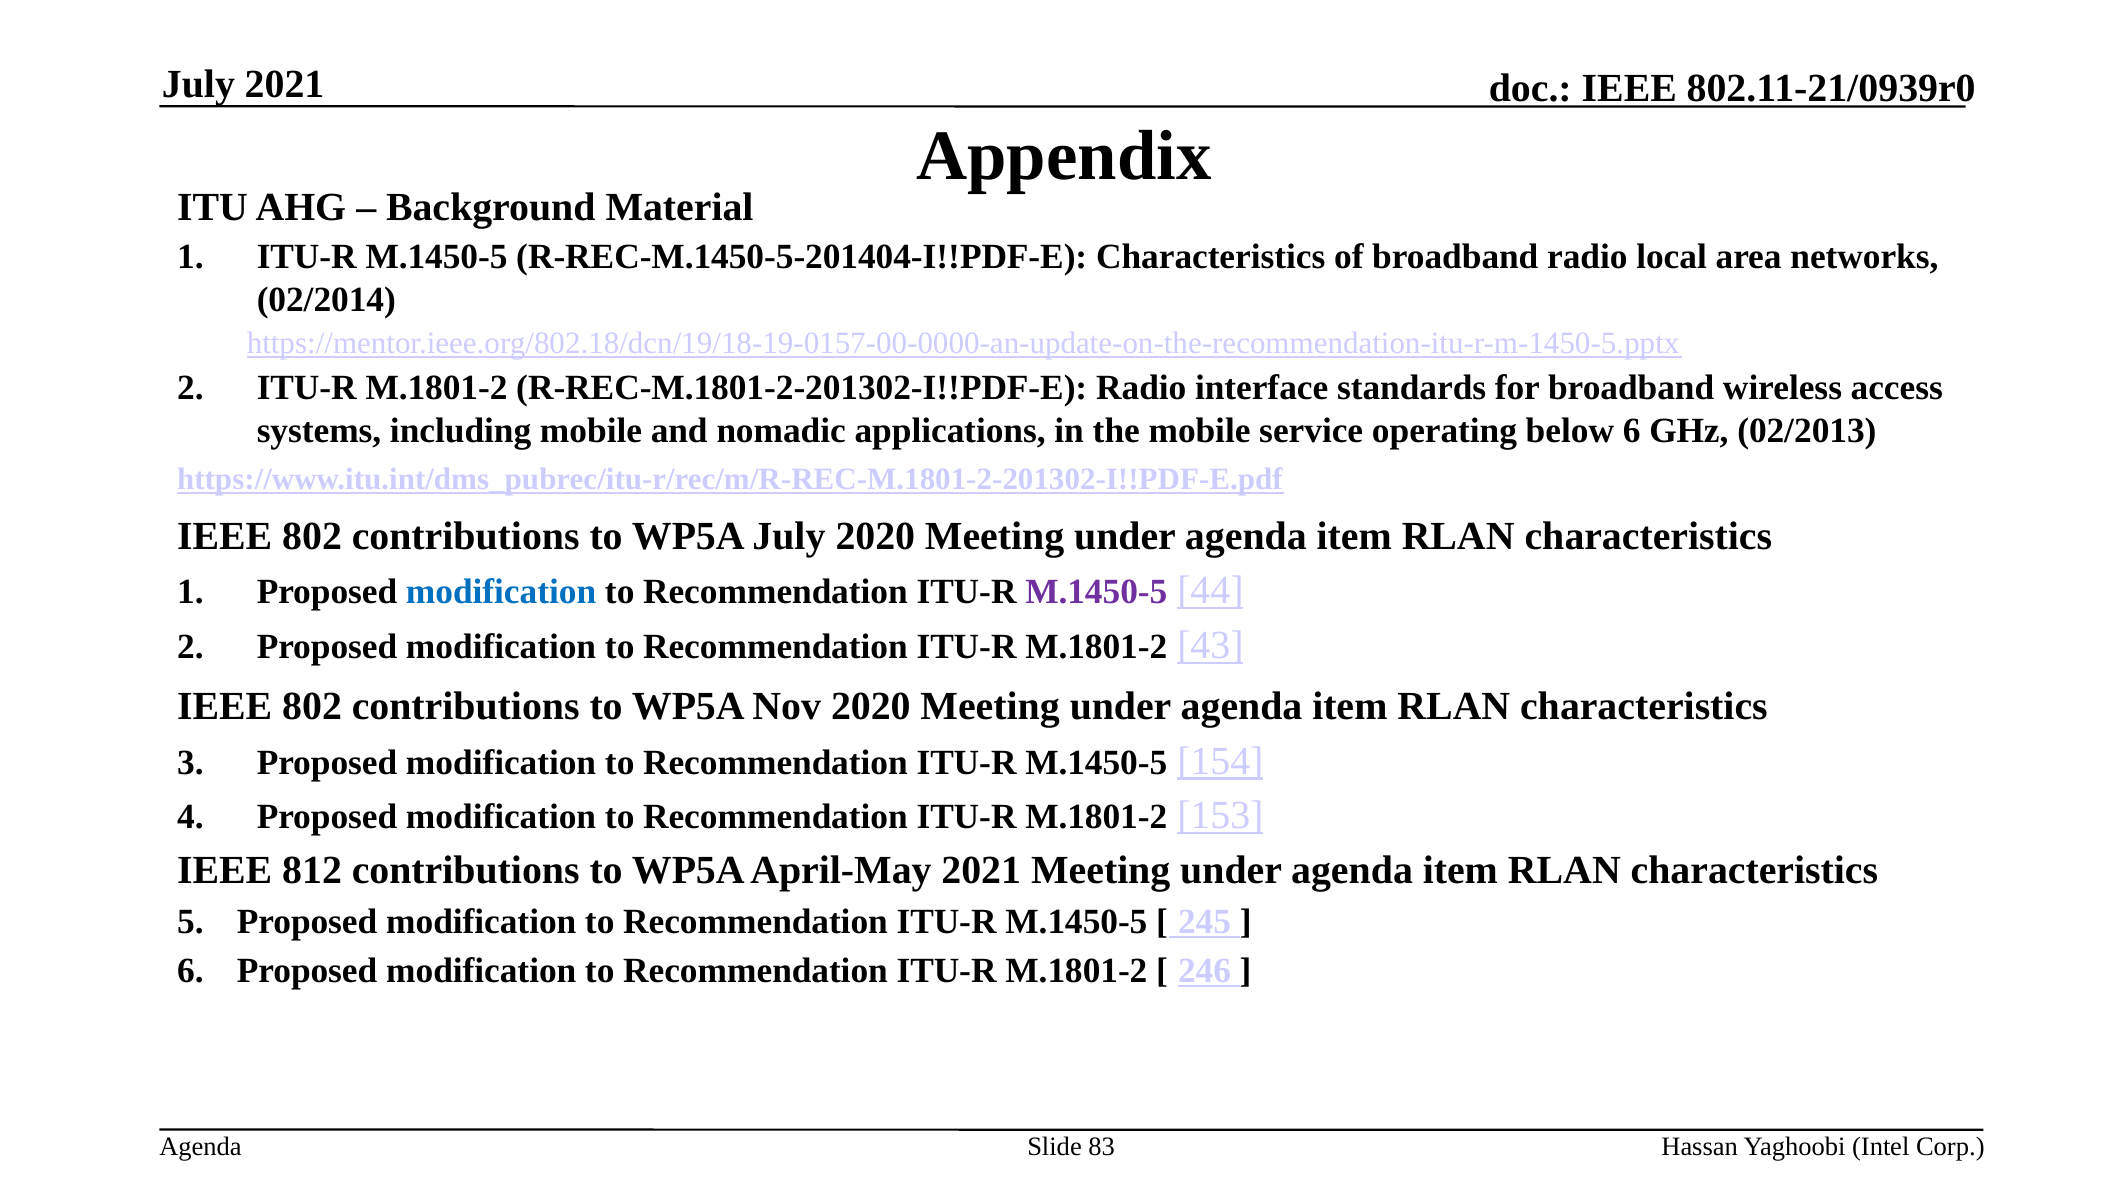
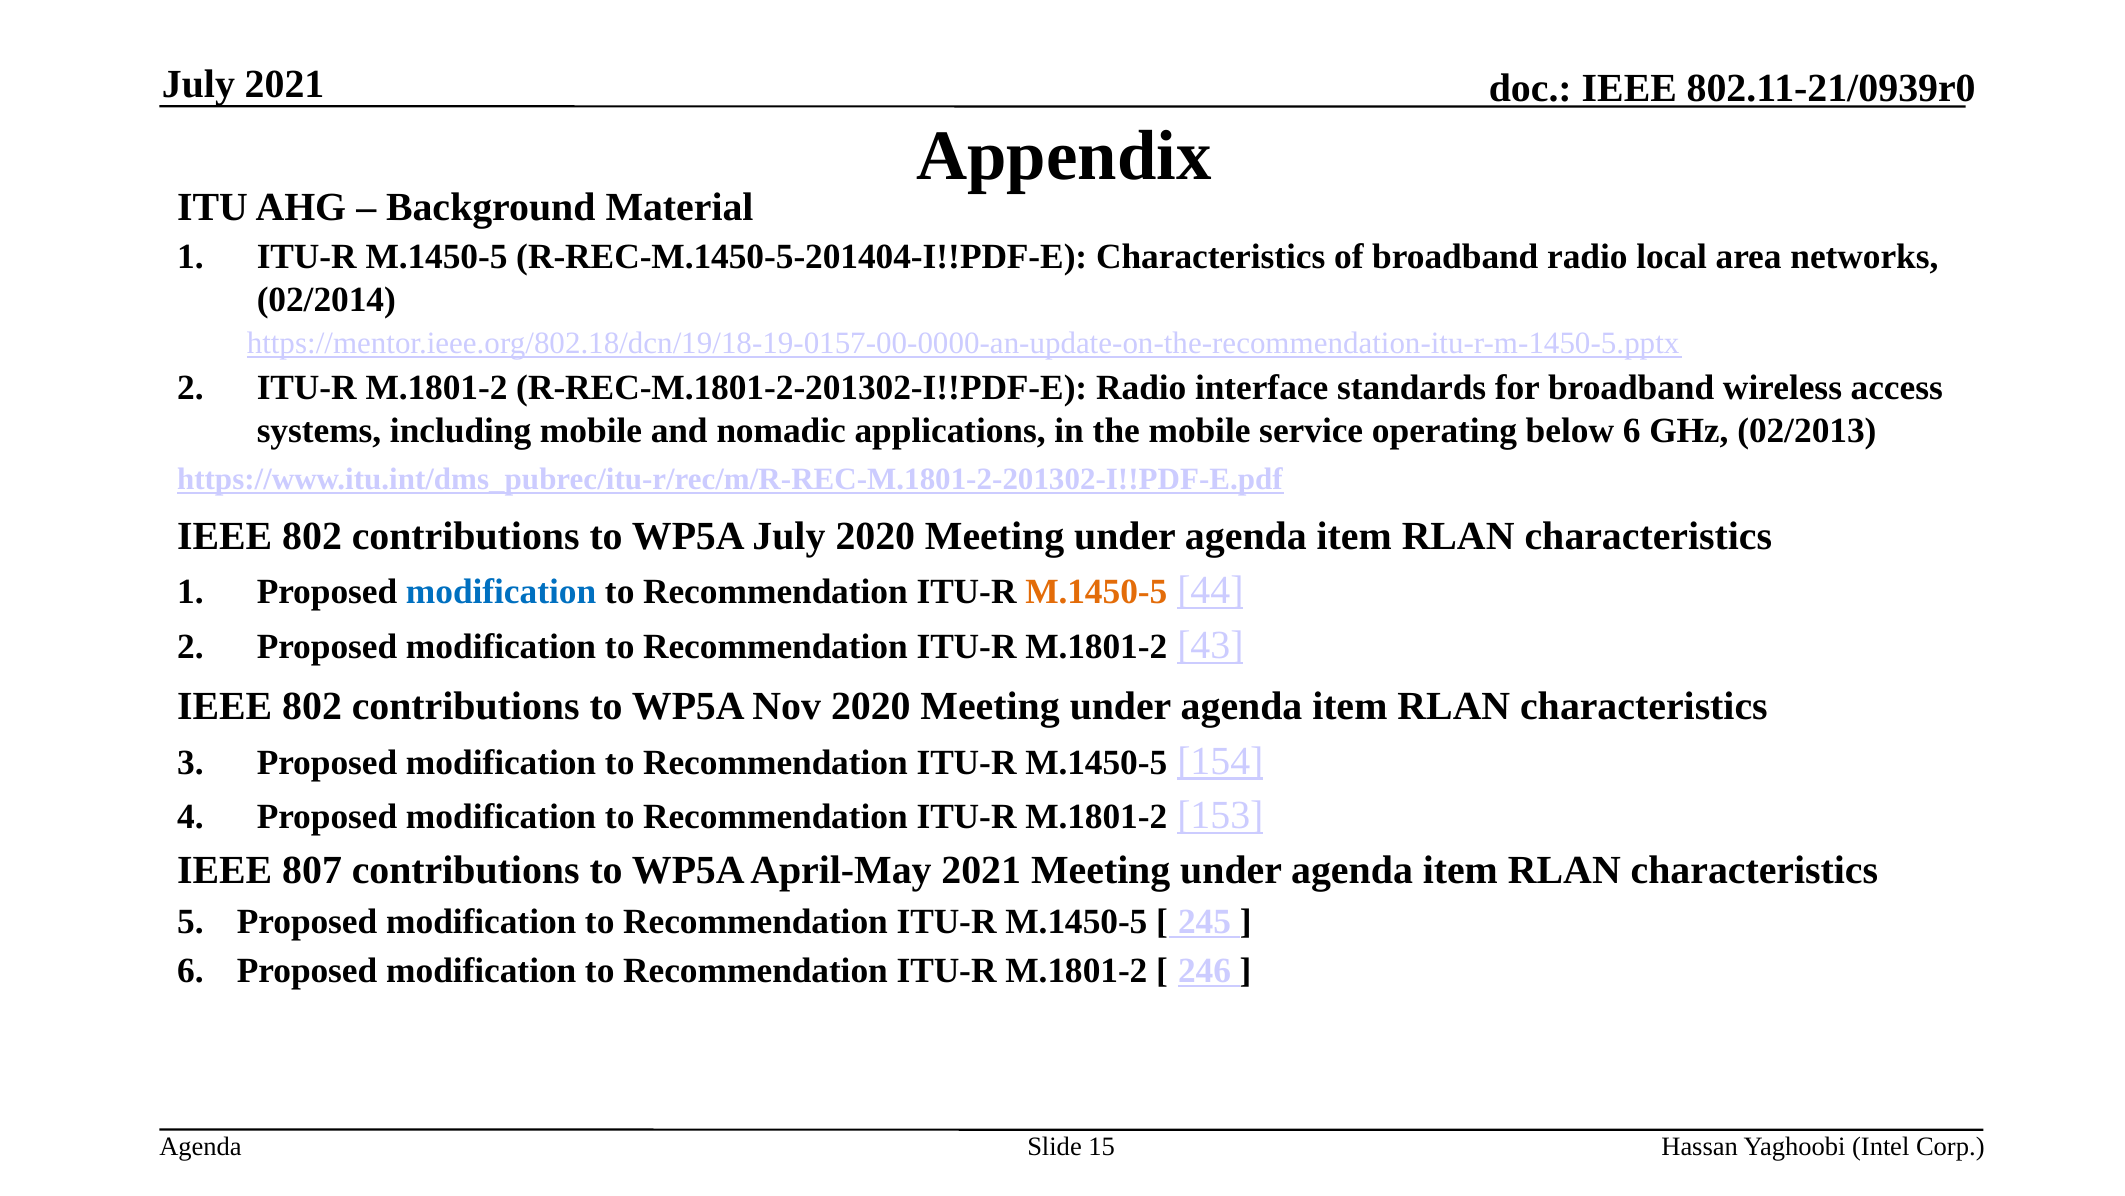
M.1450-5 at (1096, 592) colour: purple -> orange
812: 812 -> 807
83: 83 -> 15
